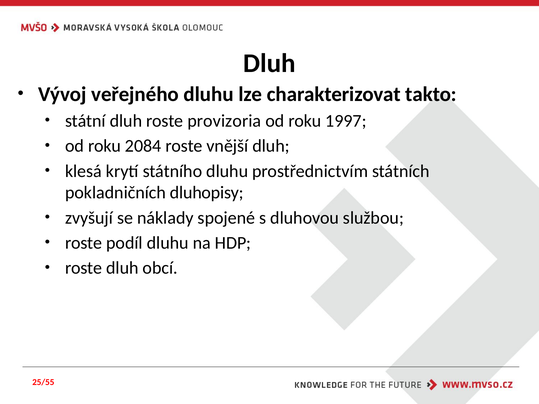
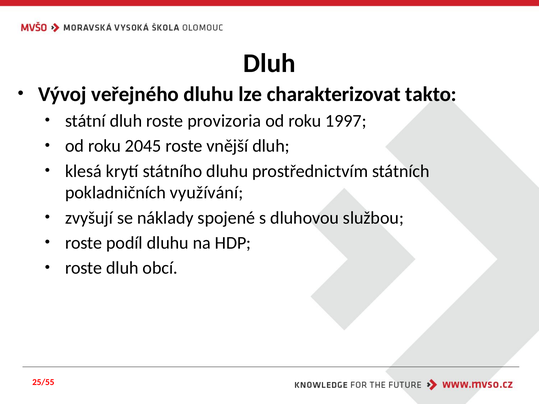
2084: 2084 -> 2045
dluhopisy: dluhopisy -> využívání
